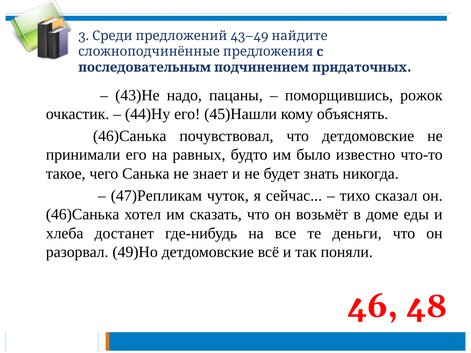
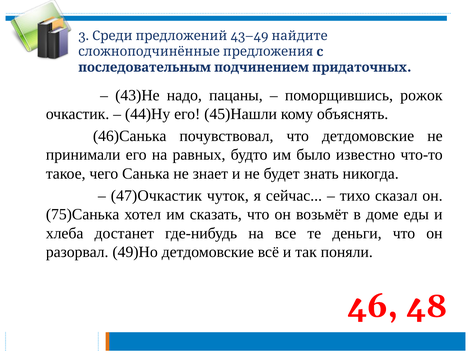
47)Репликам: 47)Репликам -> 47)Очкастик
46)Санька at (83, 215): 46)Санька -> 75)Санька
